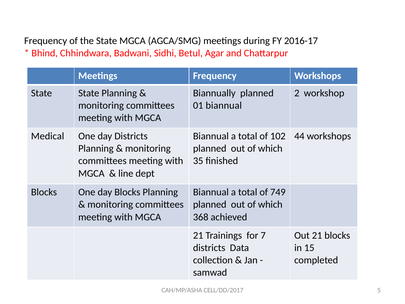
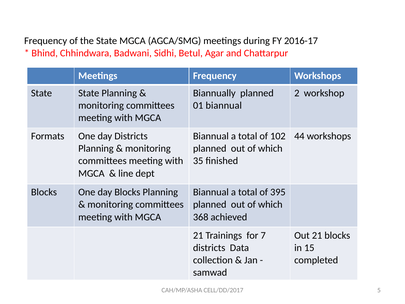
Medical: Medical -> Formats
749: 749 -> 395
